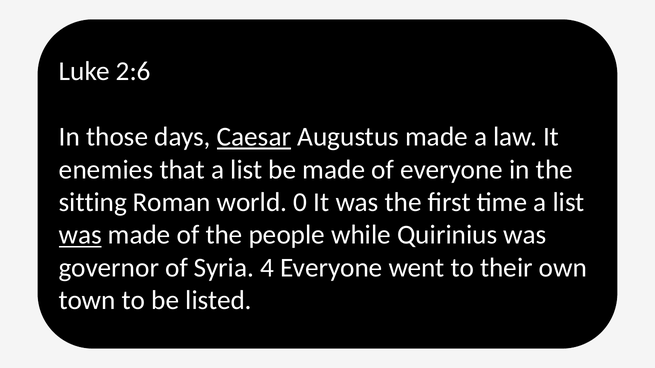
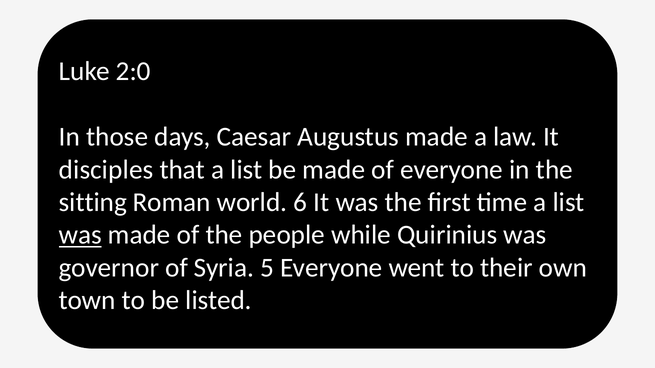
2:6: 2:6 -> 2:0
Caesar underline: present -> none
enemies: enemies -> disciples
0: 0 -> 6
4: 4 -> 5
